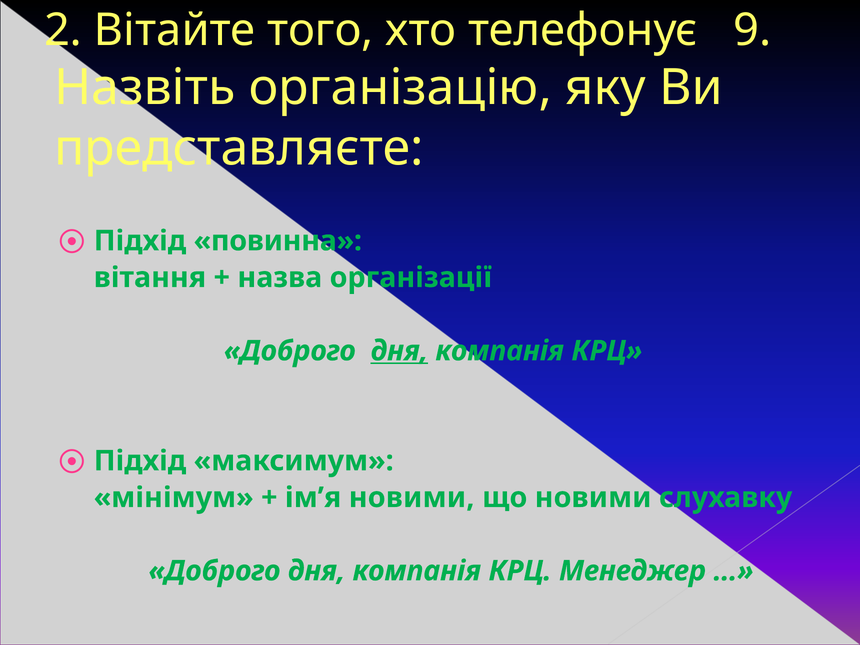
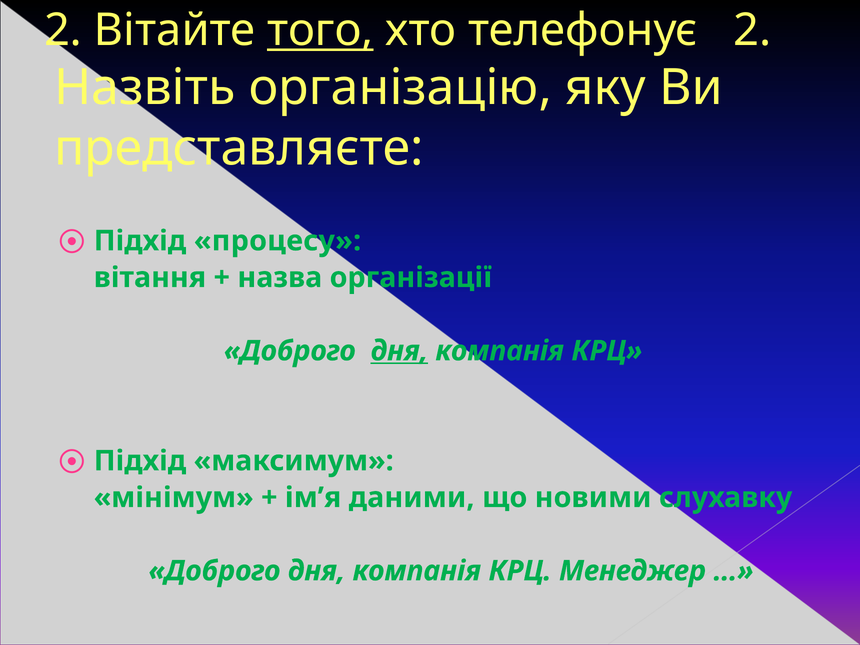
того underline: none -> present
телефонує 9: 9 -> 2
повинна: повинна -> процесу
ім’я новими: новими -> даними
